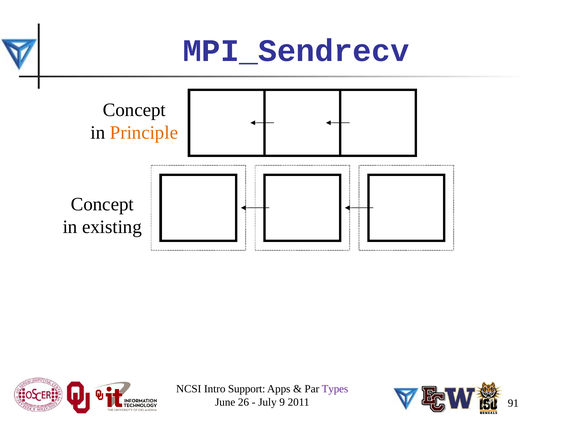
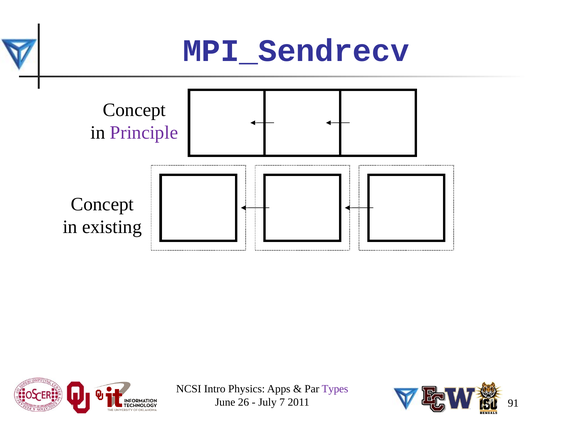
Principle colour: orange -> purple
Support: Support -> Physics
9: 9 -> 7
